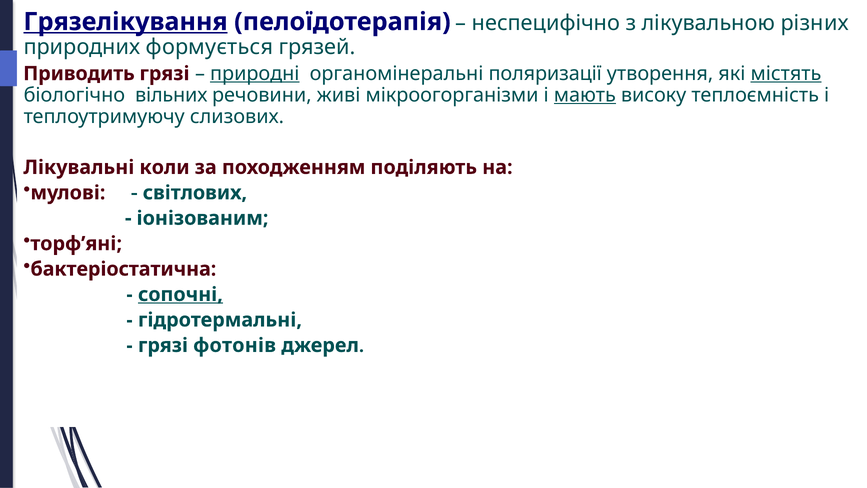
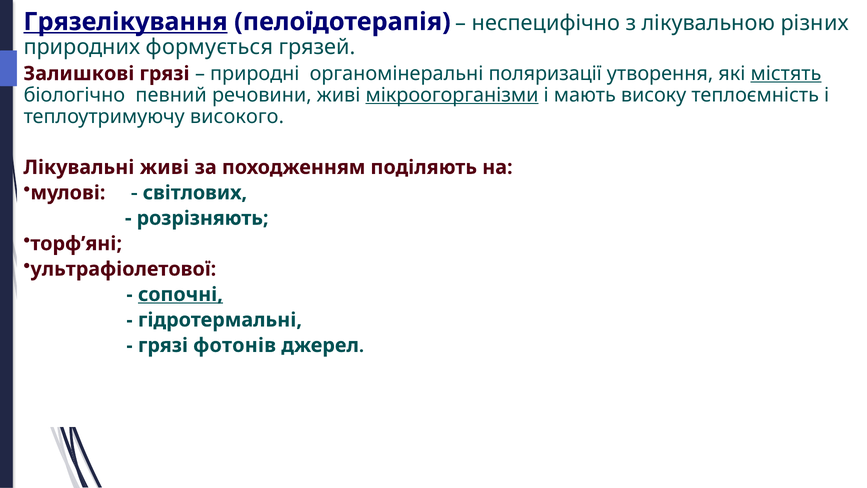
Приводить: Приводить -> Залишкові
природні underline: present -> none
вільних: вільних -> певний
мікроогорганізми underline: none -> present
мають underline: present -> none
слизових: слизових -> високого
Лікувальні коли: коли -> живі
іонізованим: іонізованим -> розрізняють
бактеріостатична: бактеріостатична -> ультрафіолетової
